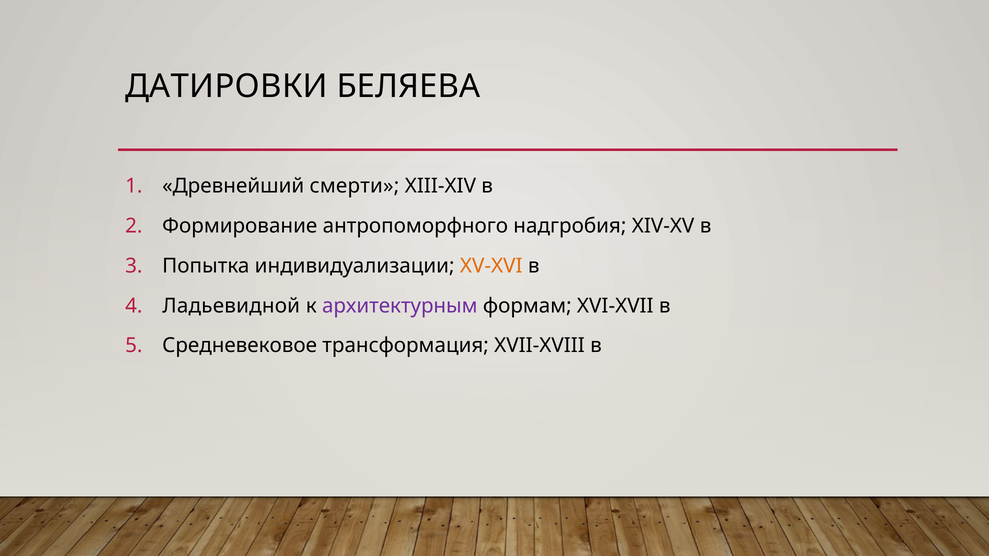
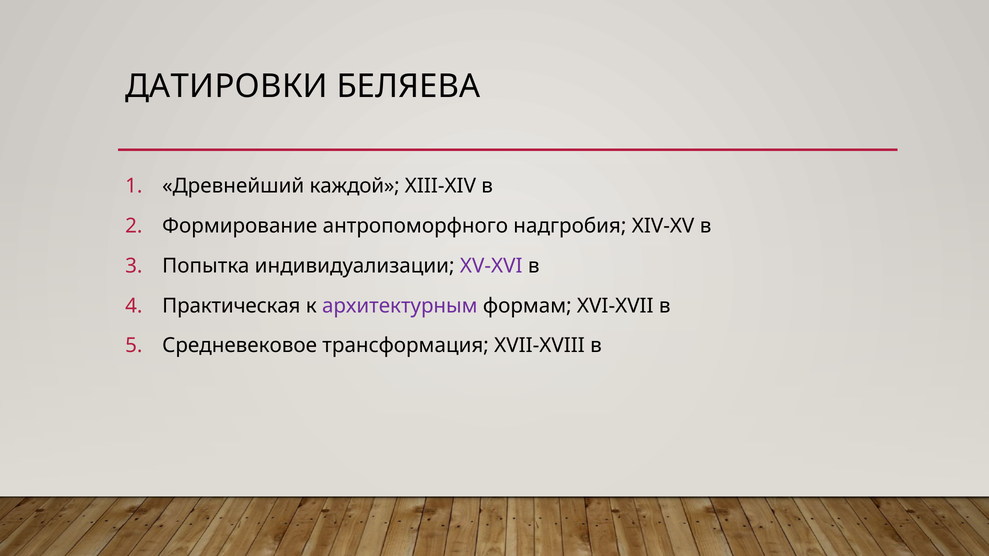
смерти: смерти -> каждой
XV-XVI colour: orange -> purple
Ладьевидной: Ладьевидной -> Практическая
